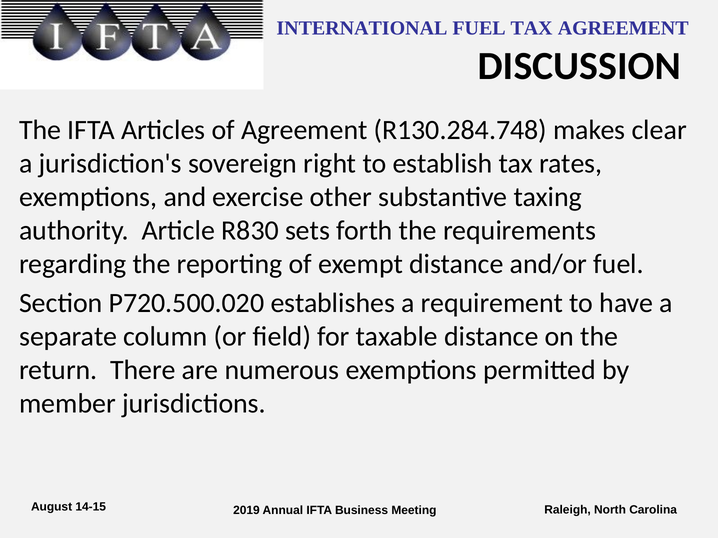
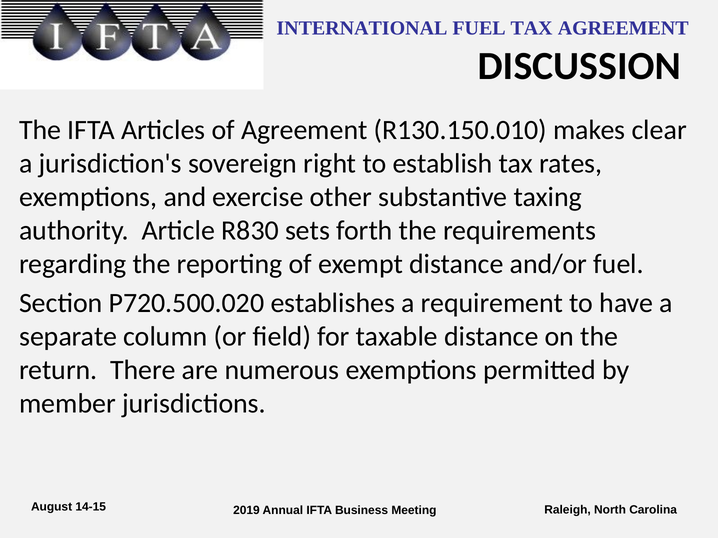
R130.284.748: R130.284.748 -> R130.150.010
